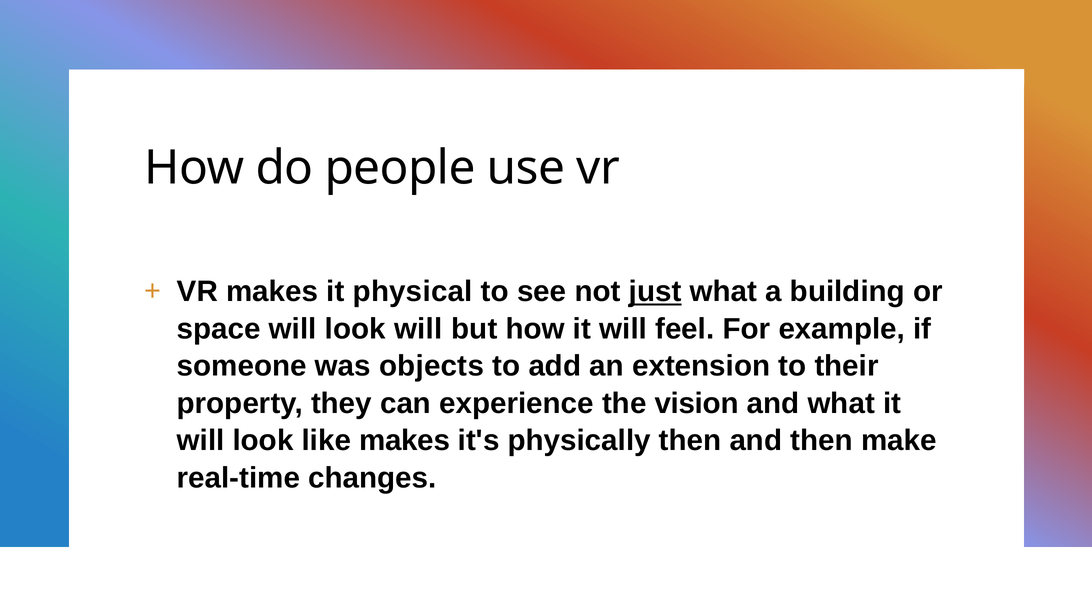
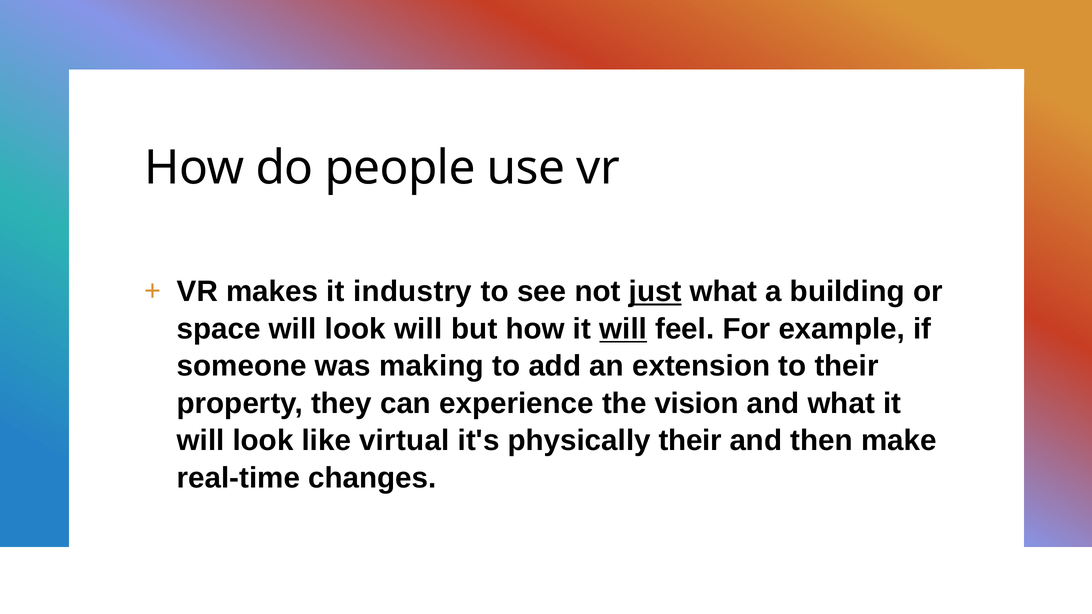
physical: physical -> industry
will at (623, 329) underline: none -> present
objects: objects -> making
like makes: makes -> virtual
physically then: then -> their
